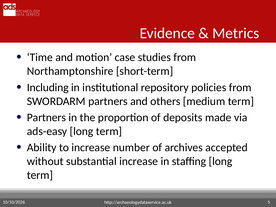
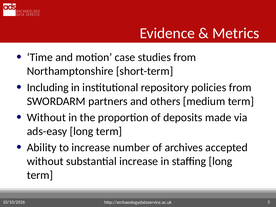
Partners at (46, 117): Partners -> Without
